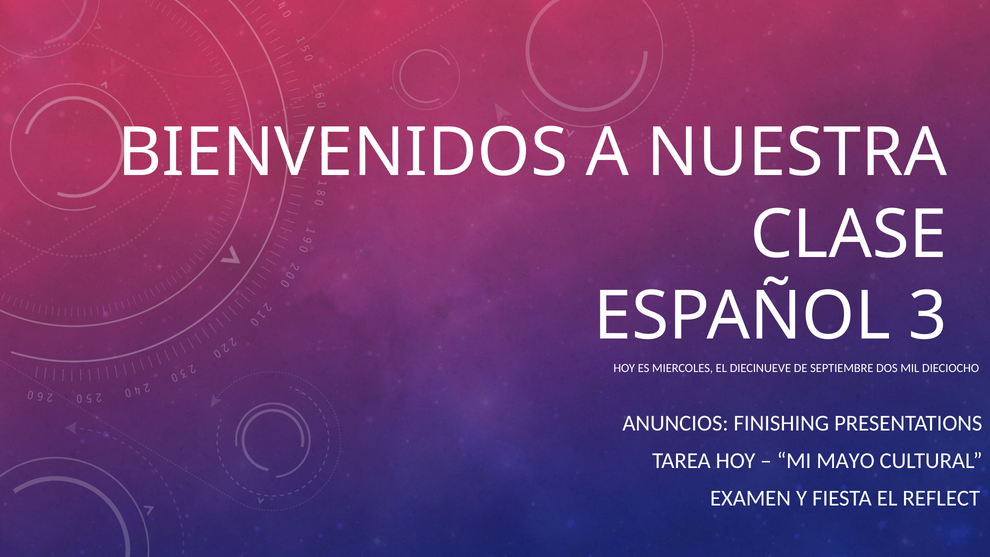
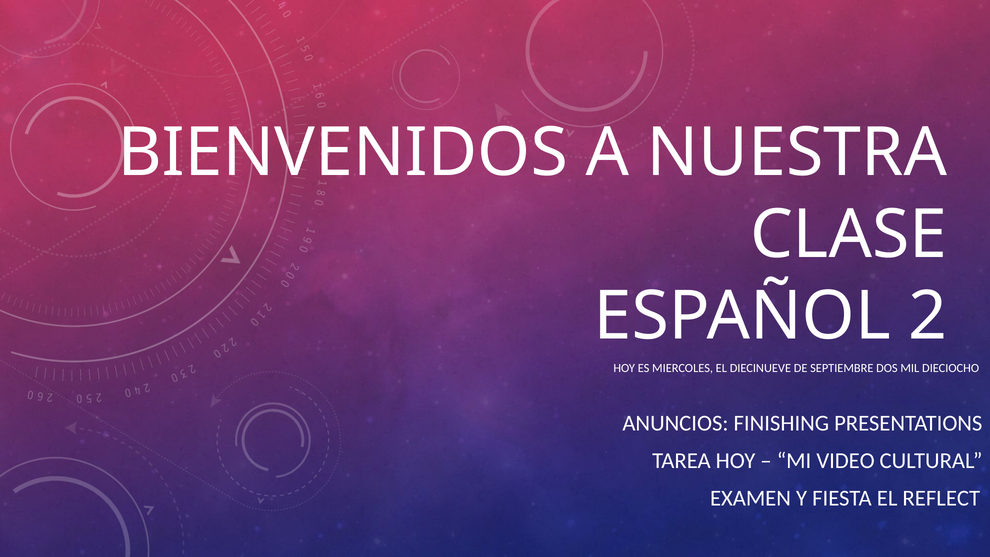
3: 3 -> 2
MAYO: MAYO -> VIDEO
